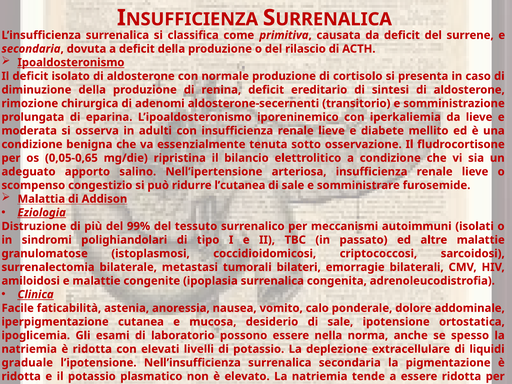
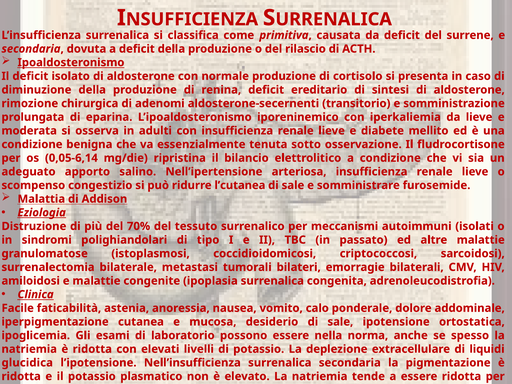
0,05-0,65: 0,05-0,65 -> 0,05-6,14
99%: 99% -> 70%
graduale: graduale -> glucidica
